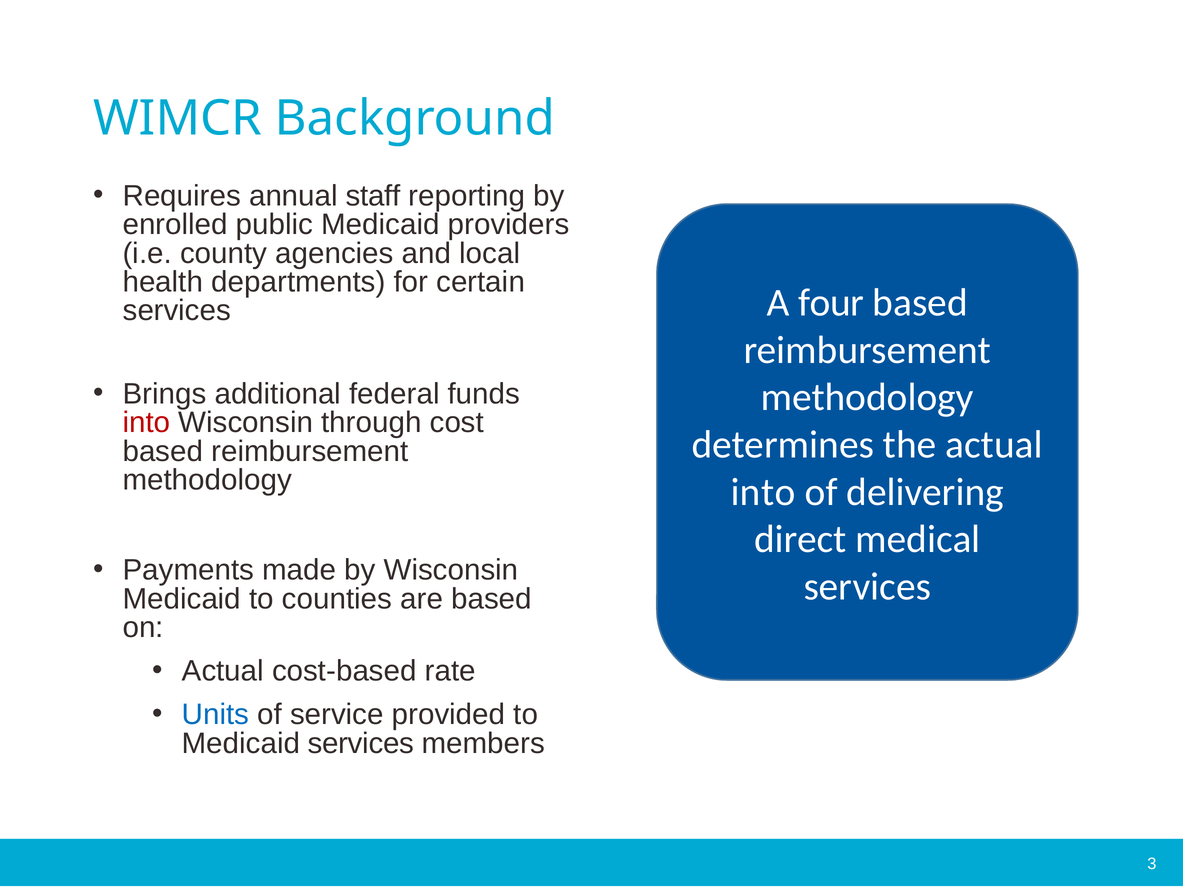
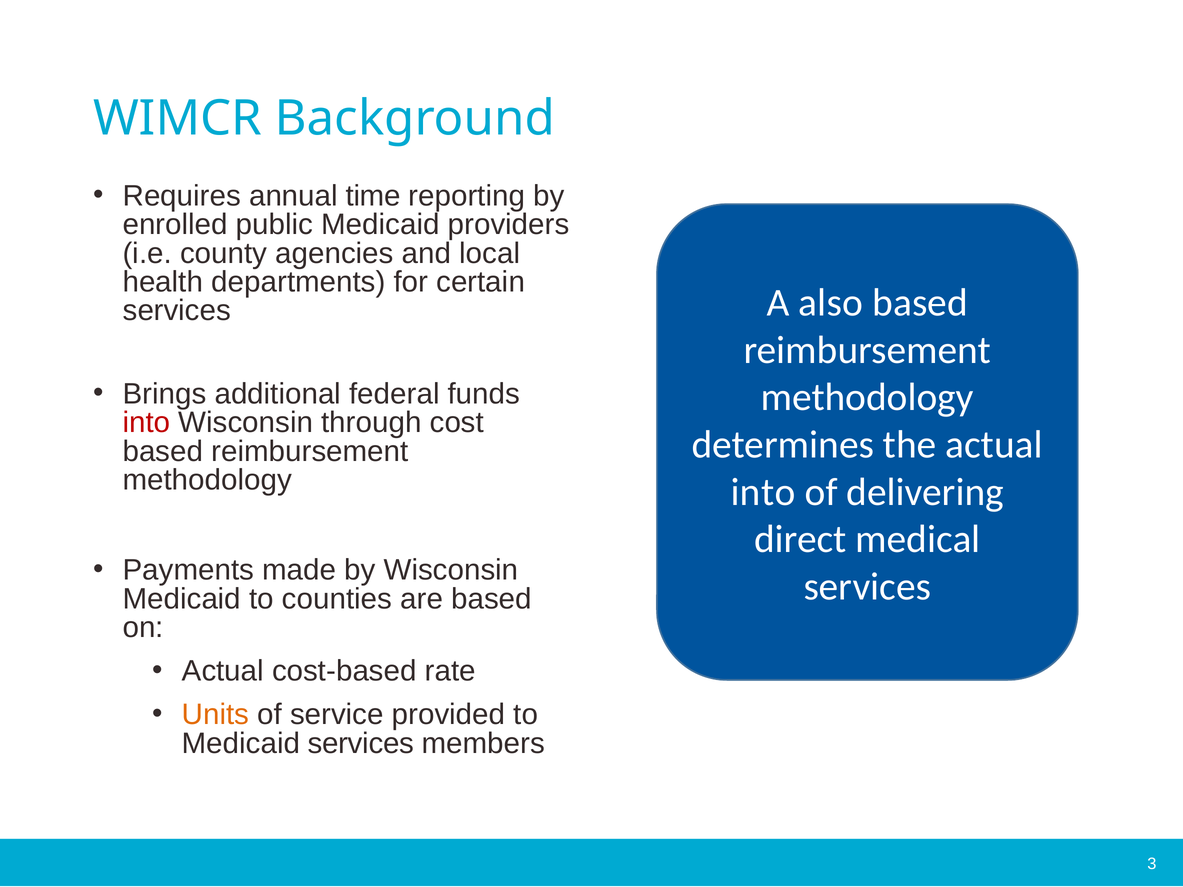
staff: staff -> time
four: four -> also
Units colour: blue -> orange
